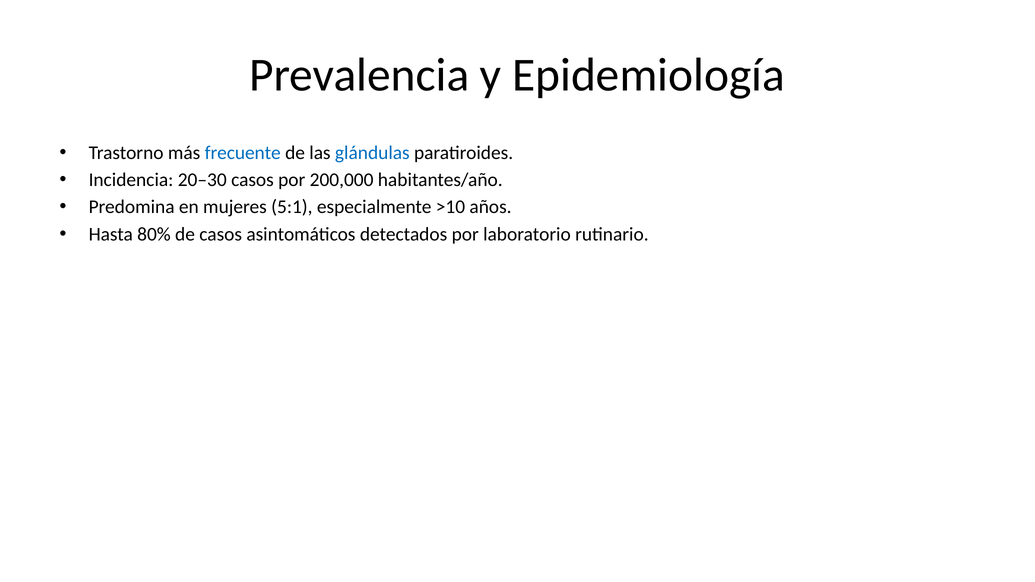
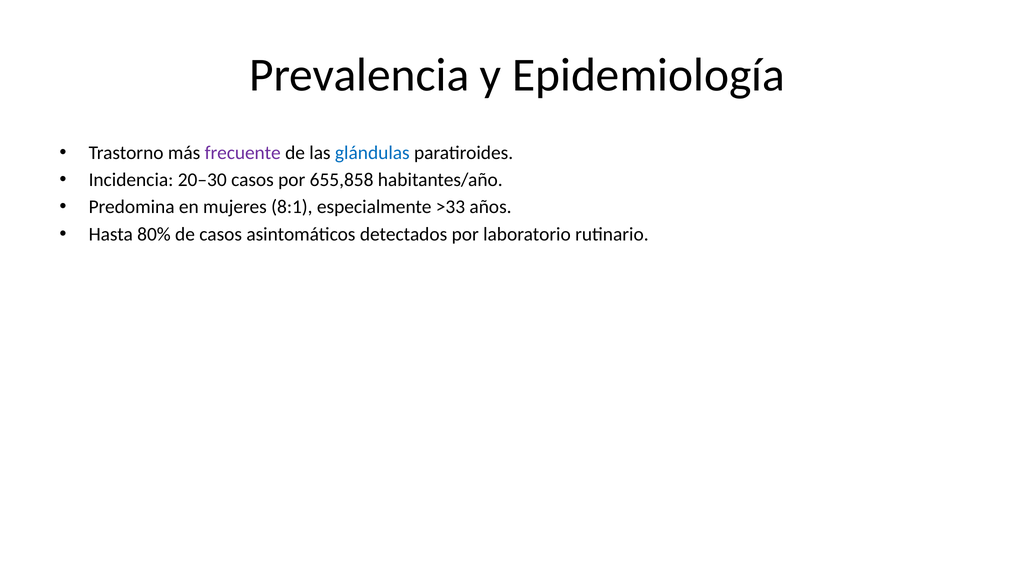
frecuente colour: blue -> purple
200,000: 200,000 -> 655,858
5:1: 5:1 -> 8:1
>10: >10 -> >33
